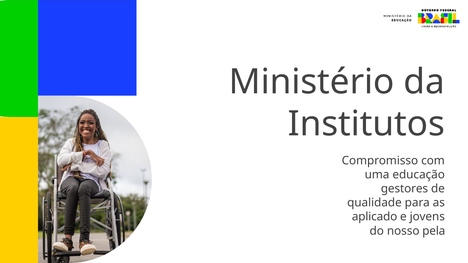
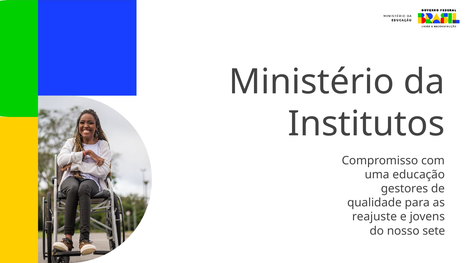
aplicado: aplicado -> reajuste
pela: pela -> sete
